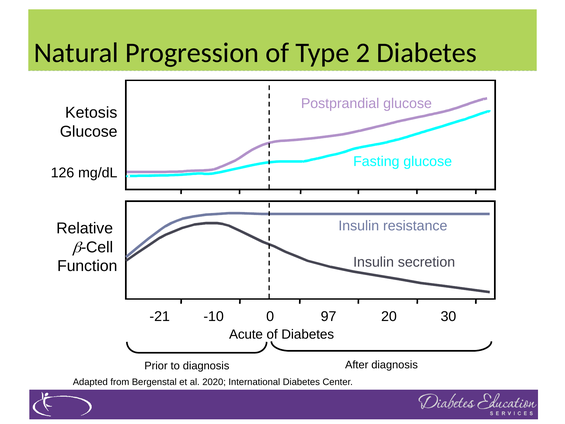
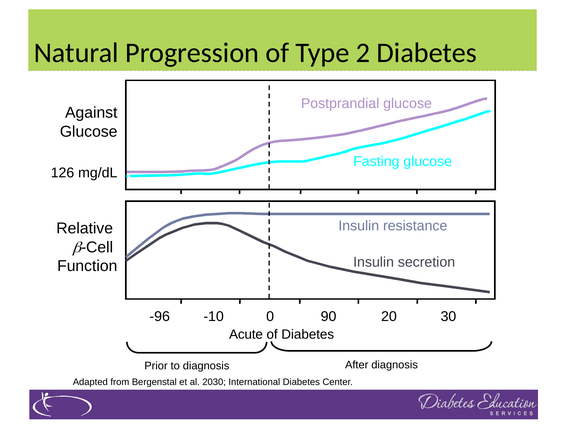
Ketosis: Ketosis -> Against
-21: -21 -> -96
97: 97 -> 90
2020: 2020 -> 2030
